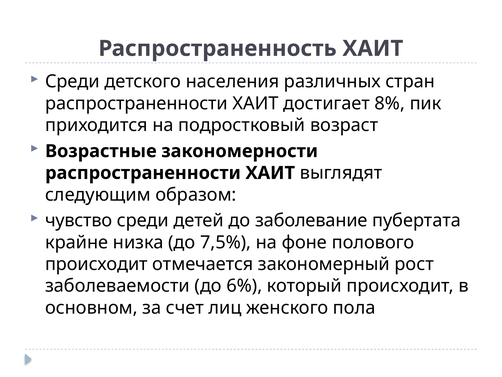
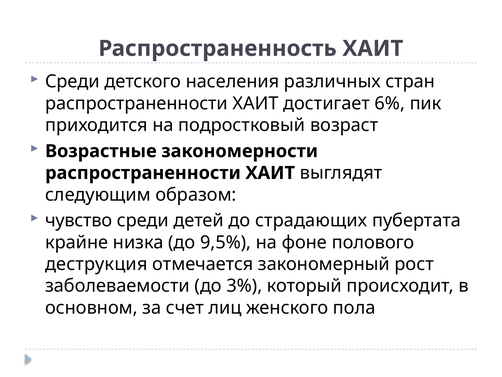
8%: 8% -> 6%
заболевание: заболевание -> страдающих
7,5%: 7,5% -> 9,5%
происходит at (96, 264): происходит -> деструкция
6%: 6% -> 3%
